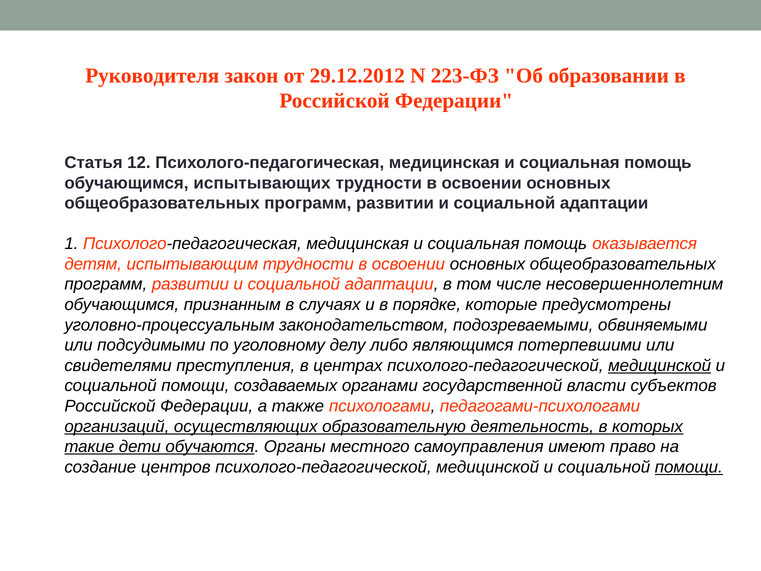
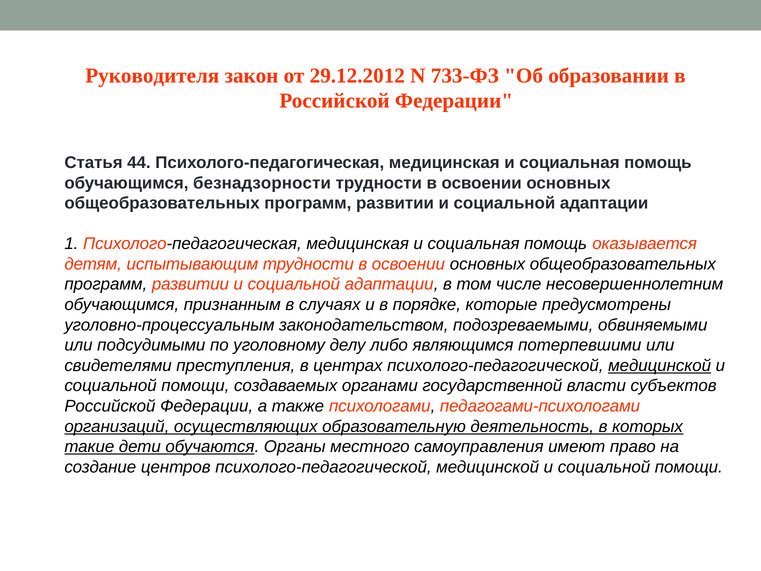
223-ФЗ: 223-ФЗ -> 733-ФЗ
12: 12 -> 44
испытывающих: испытывающих -> безнадзорности
помощи at (689, 467) underline: present -> none
